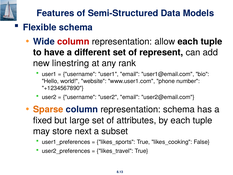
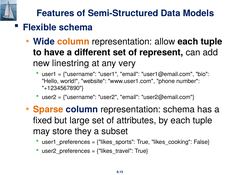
column at (73, 41) colour: red -> orange
rank: rank -> very
next: next -> they
